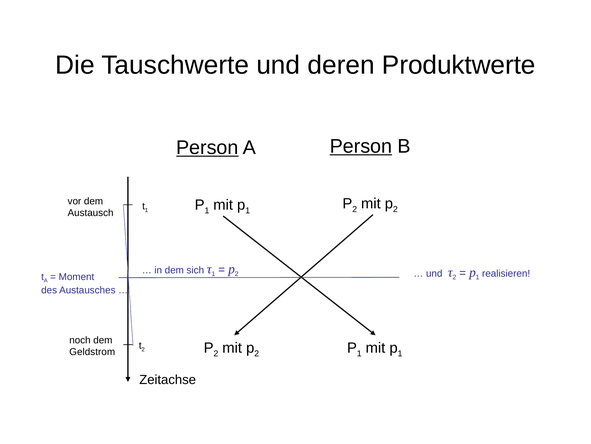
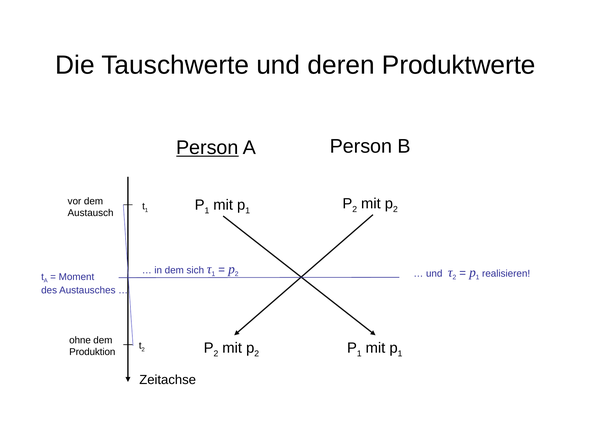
Person at (361, 146) underline: present -> none
noch: noch -> ohne
Geldstrom: Geldstrom -> Produktion
